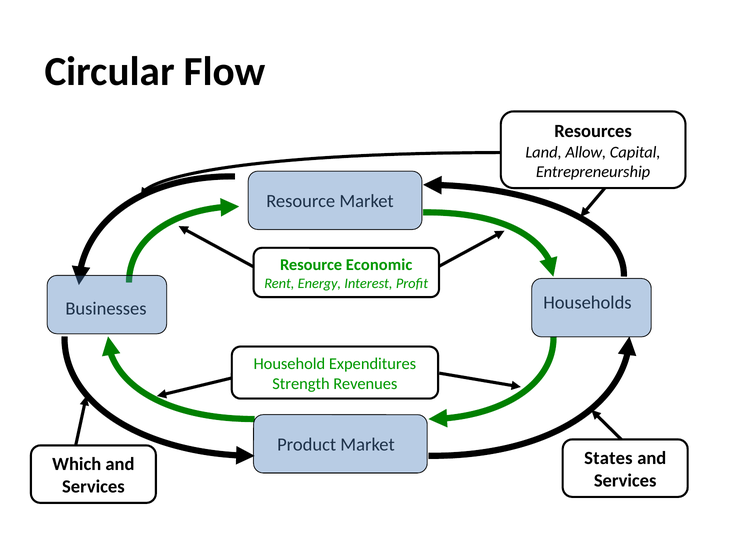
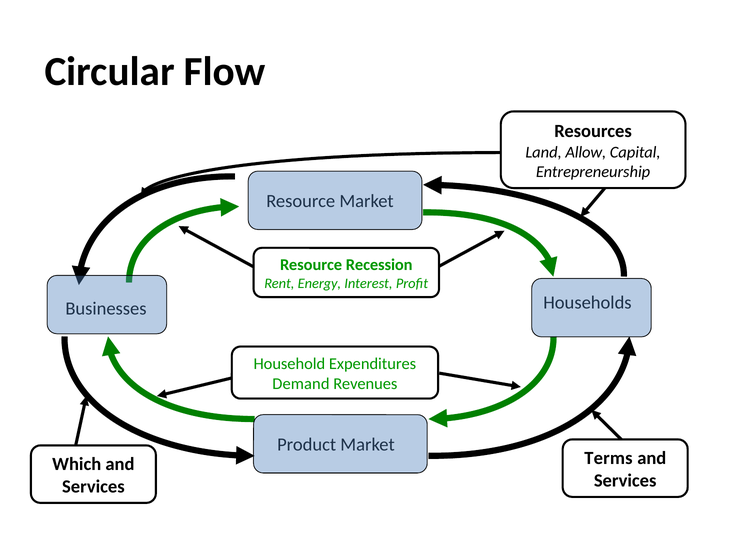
Economic: Economic -> Recession
Strength: Strength -> Demand
States: States -> Terms
